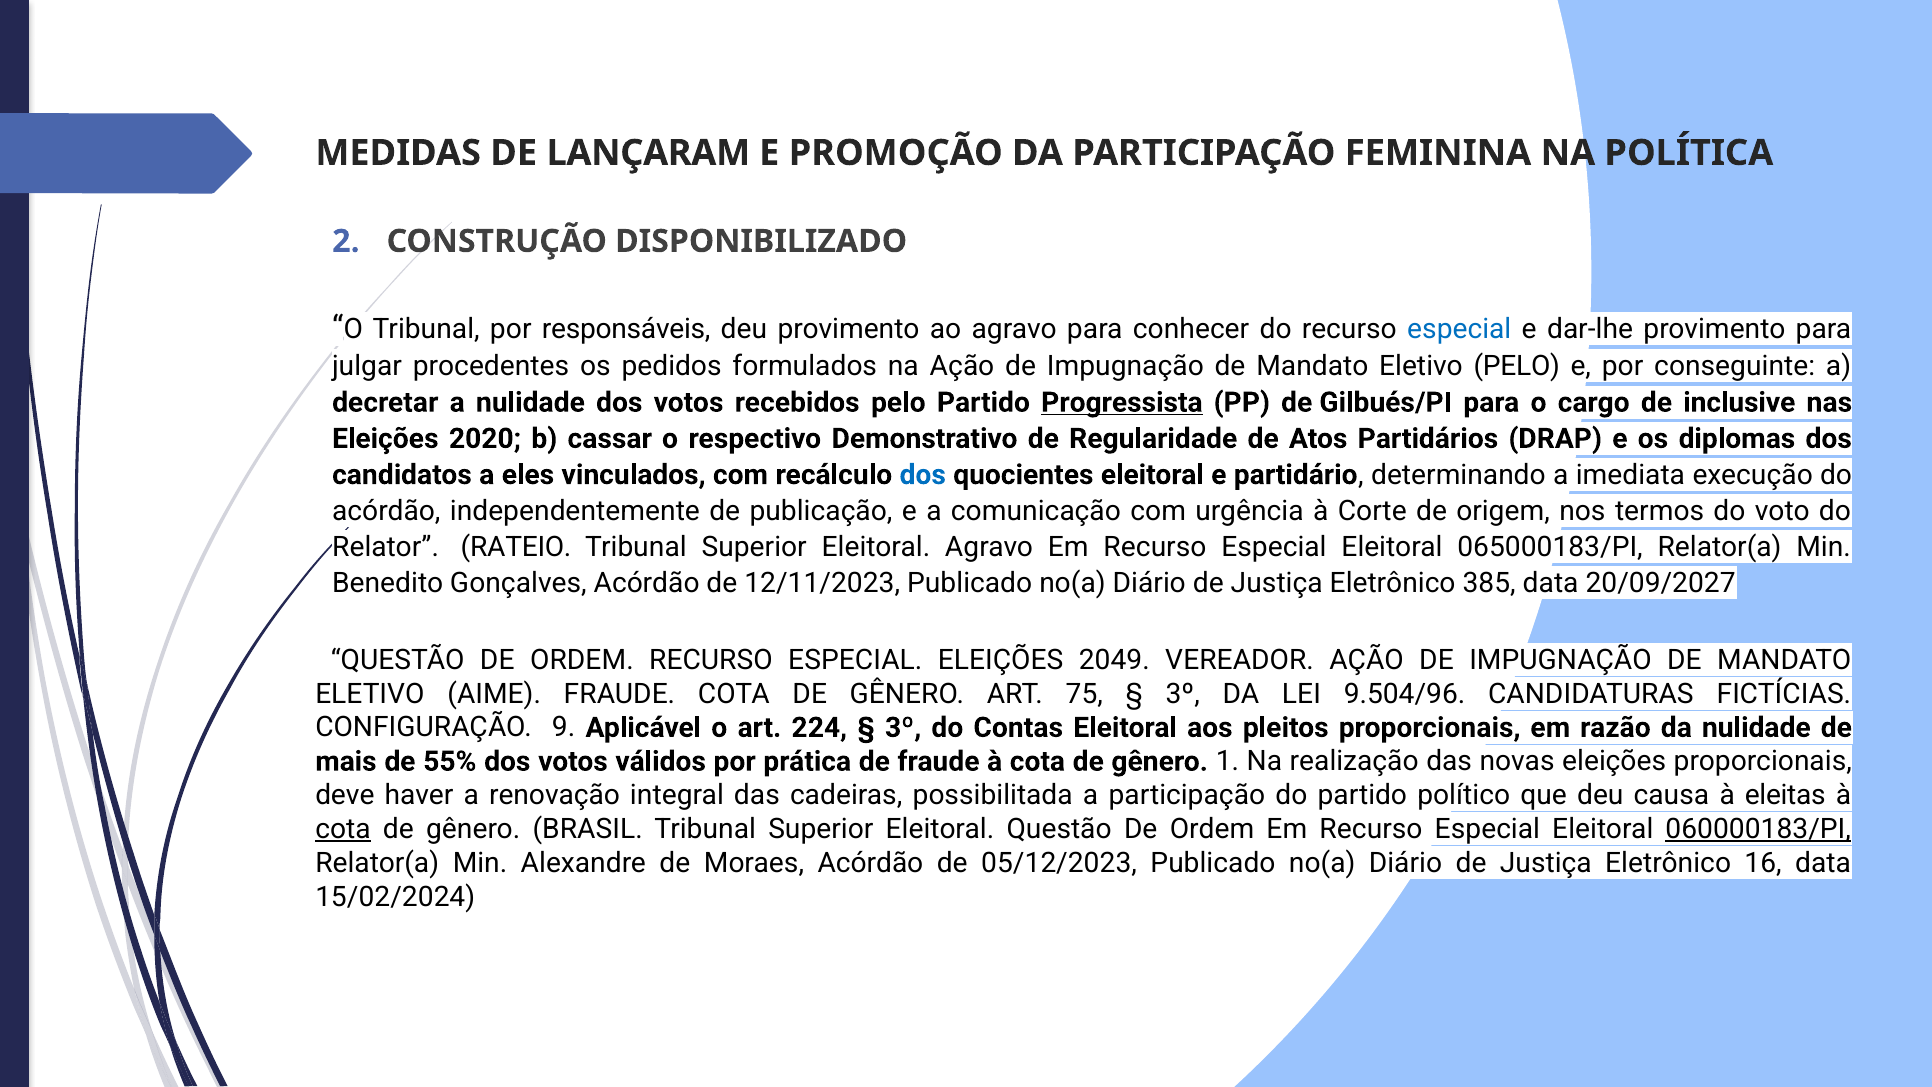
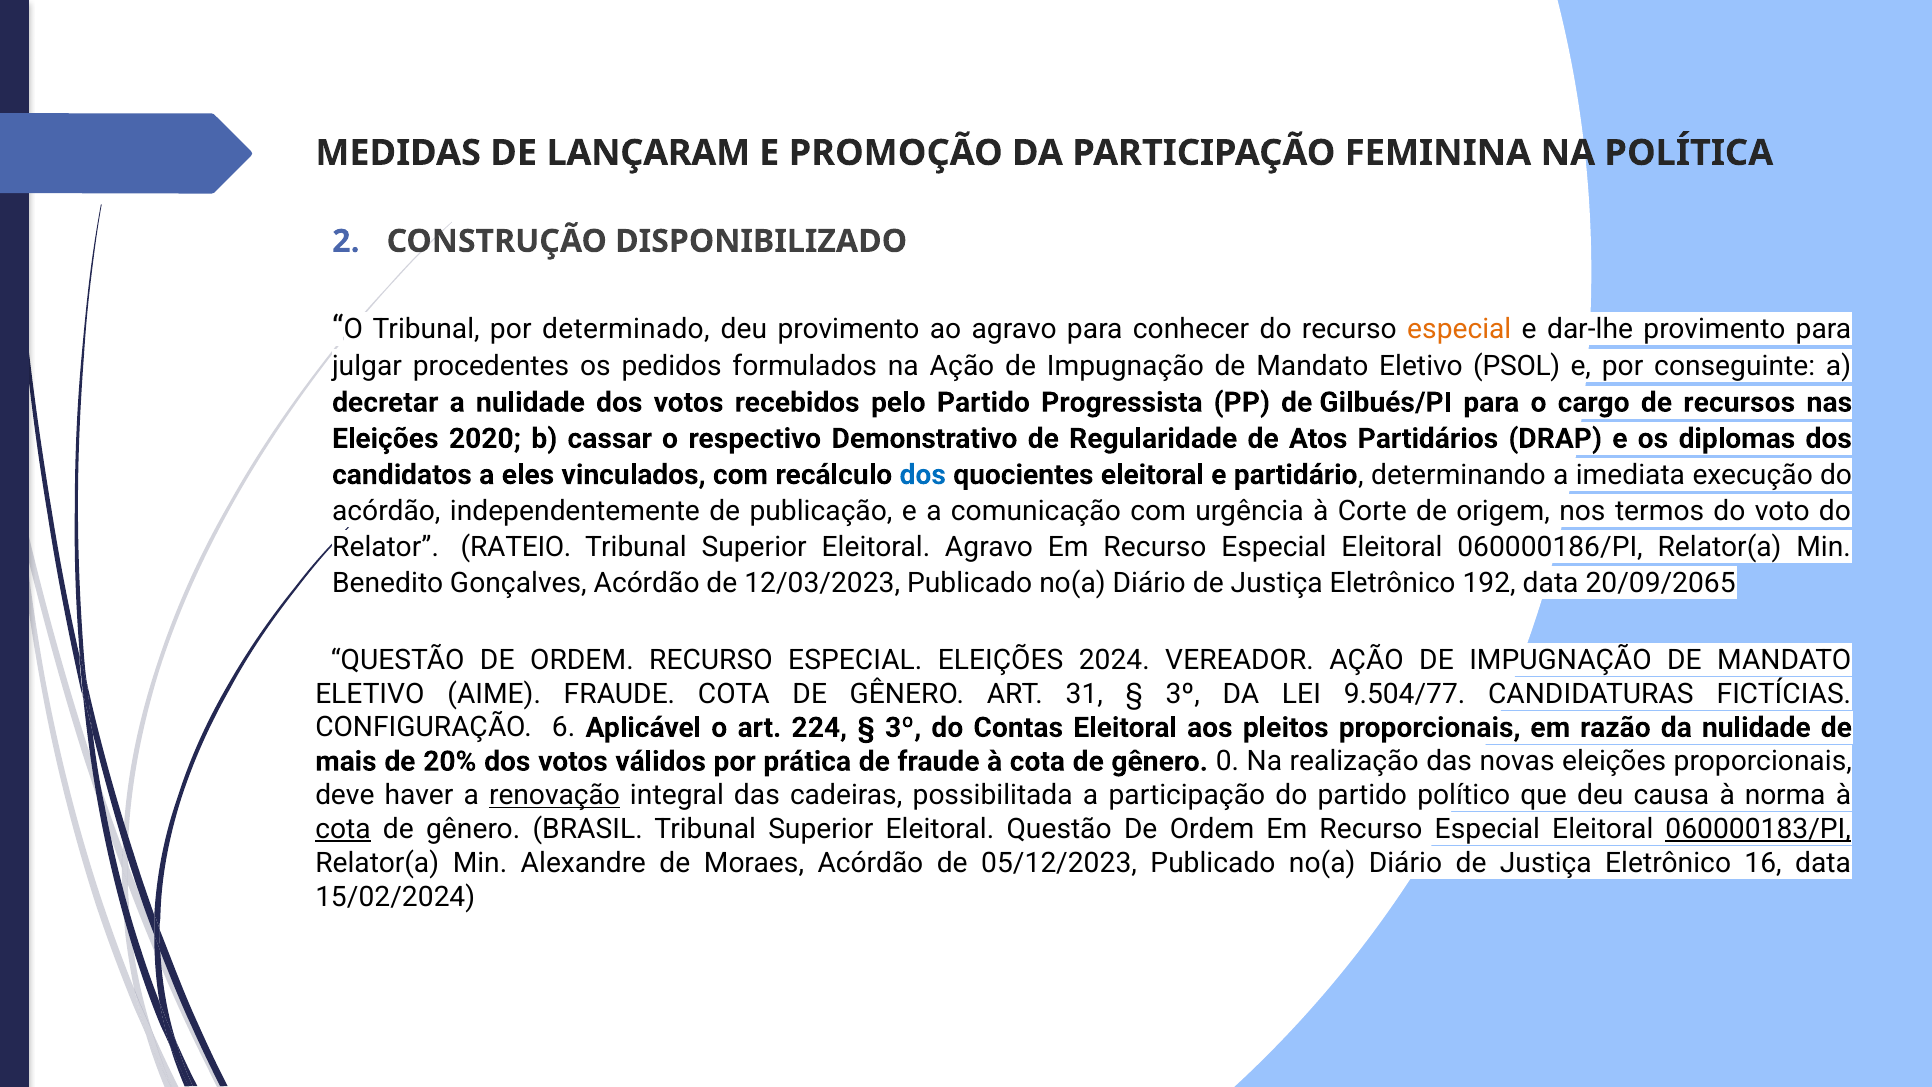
responsáveis: responsáveis -> determinado
especial at (1459, 329) colour: blue -> orange
Eletivo PELO: PELO -> PSOL
Progressista underline: present -> none
inclusive: inclusive -> recursos
065000183/PI: 065000183/PI -> 060000186/PI
12/11/2023: 12/11/2023 -> 12/03/2023
385: 385 -> 192
20/09/2027: 20/09/2027 -> 20/09/2065
2049: 2049 -> 2024
75: 75 -> 31
9.504/96: 9.504/96 -> 9.504/77
9: 9 -> 6
55%: 55% -> 20%
1: 1 -> 0
renovação underline: none -> present
eleitas: eleitas -> norma
